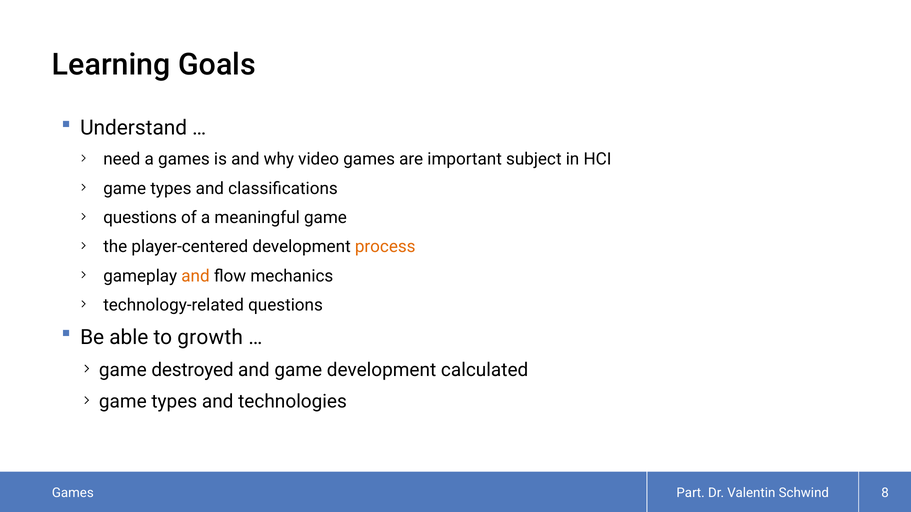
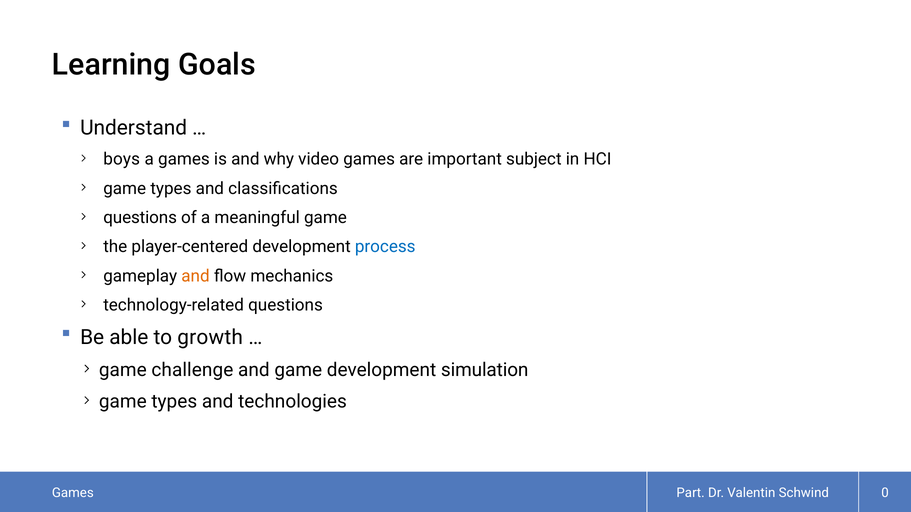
need: need -> boys
process colour: orange -> blue
destroyed: destroyed -> challenge
calculated: calculated -> simulation
8: 8 -> 0
